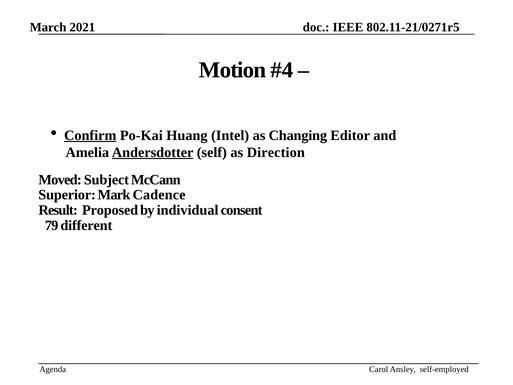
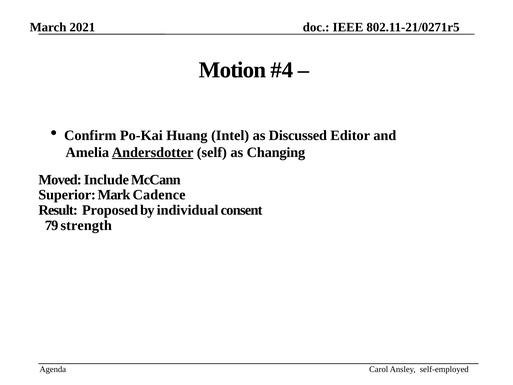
Confirm underline: present -> none
Changing: Changing -> Discussed
Direction: Direction -> Changing
Subject: Subject -> Include
different: different -> strength
